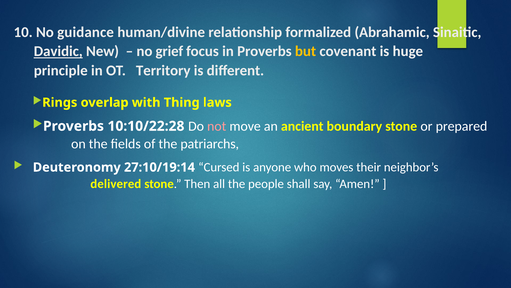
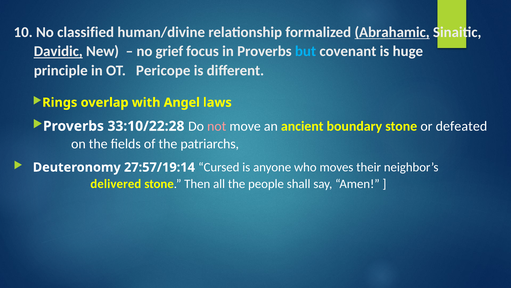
guidance: guidance -> classified
Abrahamic underline: none -> present
but colour: yellow -> light blue
Territory: Territory -> Pericope
Thing: Thing -> Angel
10:10/22:28: 10:10/22:28 -> 33:10/22:28
prepared: prepared -> defeated
27:10/19:14: 27:10/19:14 -> 27:57/19:14
